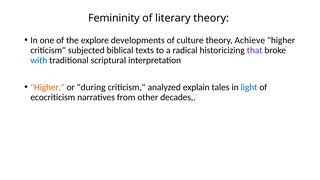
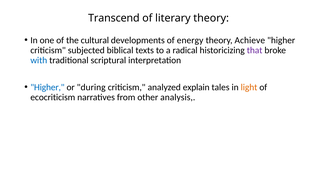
Femininity: Femininity -> Transcend
explore: explore -> cultural
culture: culture -> energy
Higher at (47, 87) colour: orange -> blue
light colour: blue -> orange
decades: decades -> analysis
